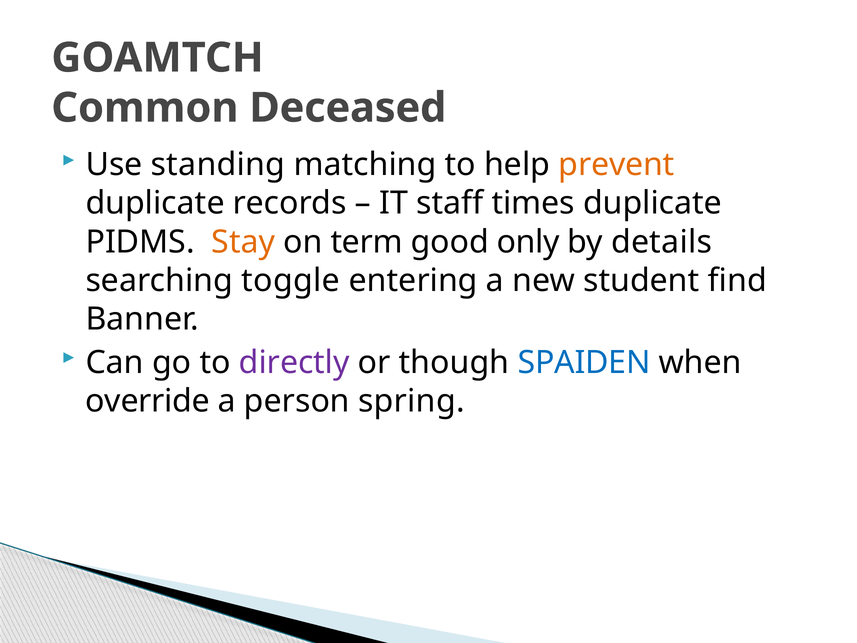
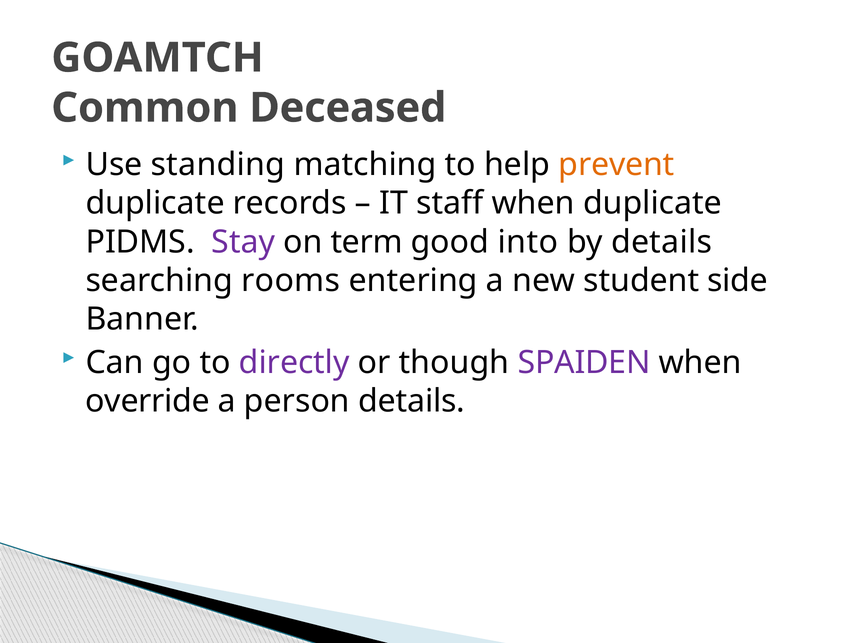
staff times: times -> when
Stay colour: orange -> purple
only: only -> into
toggle: toggle -> rooms
find: find -> side
SPAIDEN colour: blue -> purple
person spring: spring -> details
